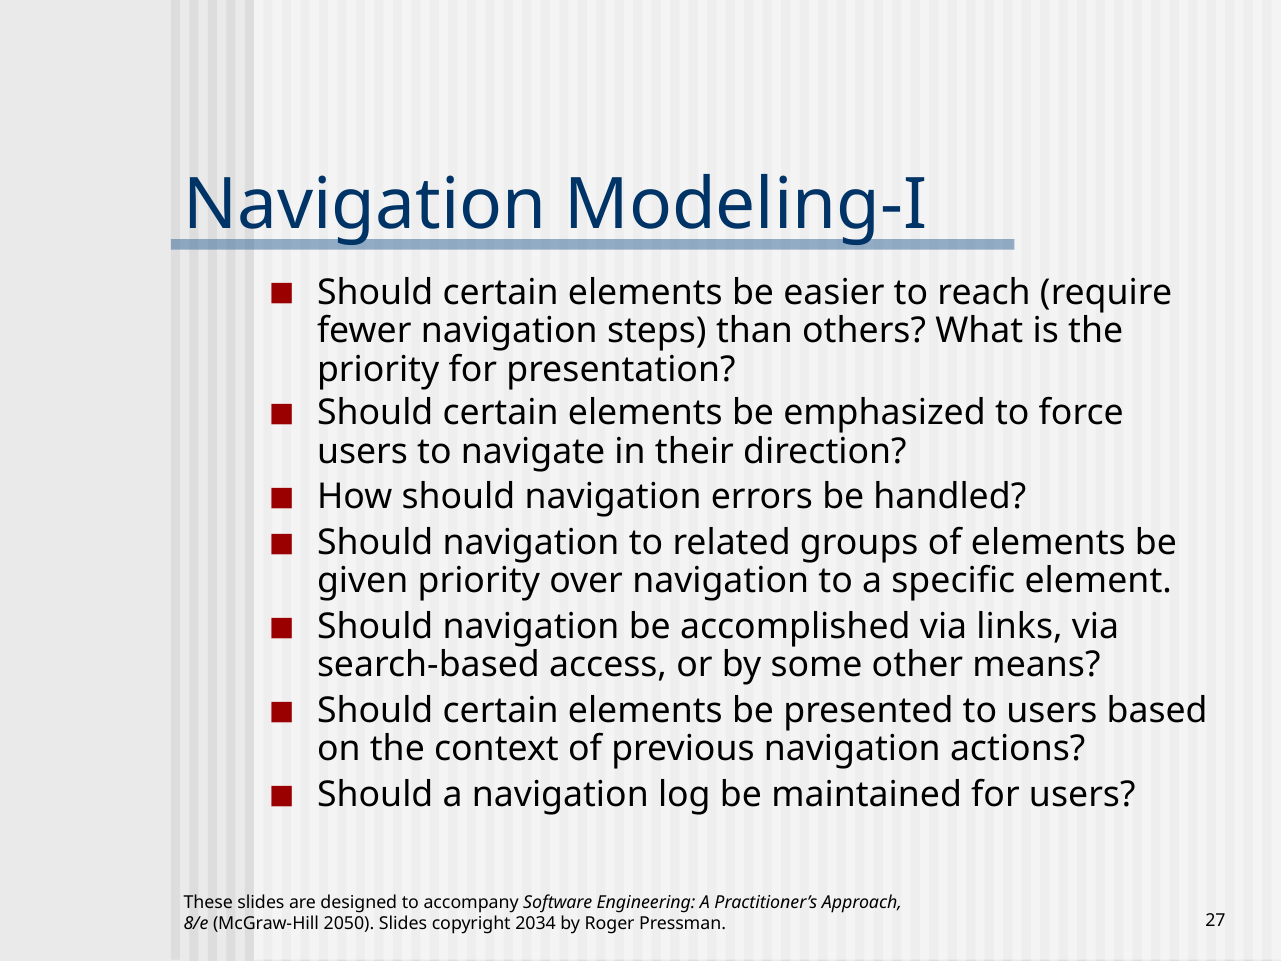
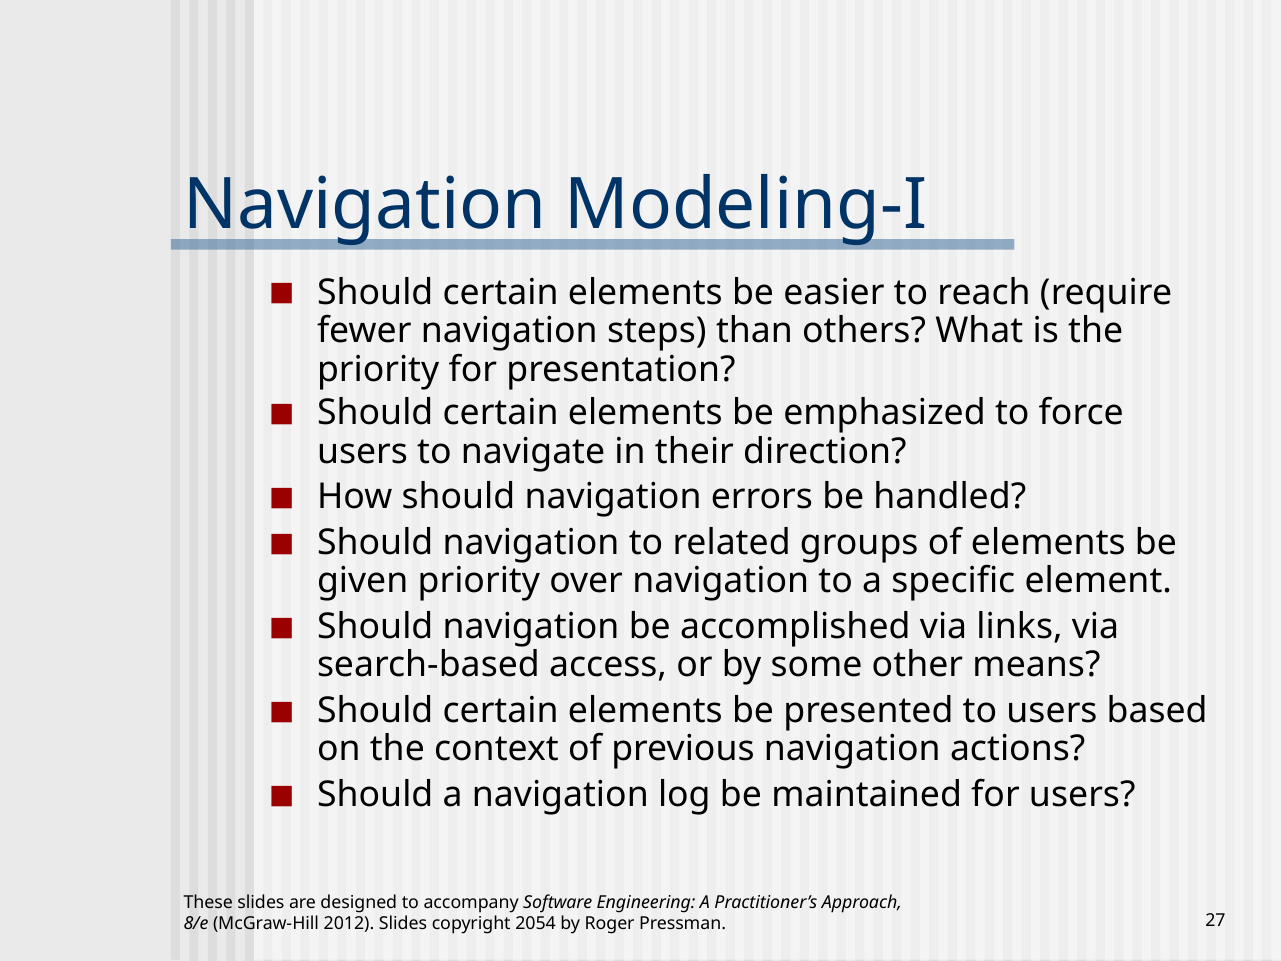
2050: 2050 -> 2012
2034: 2034 -> 2054
